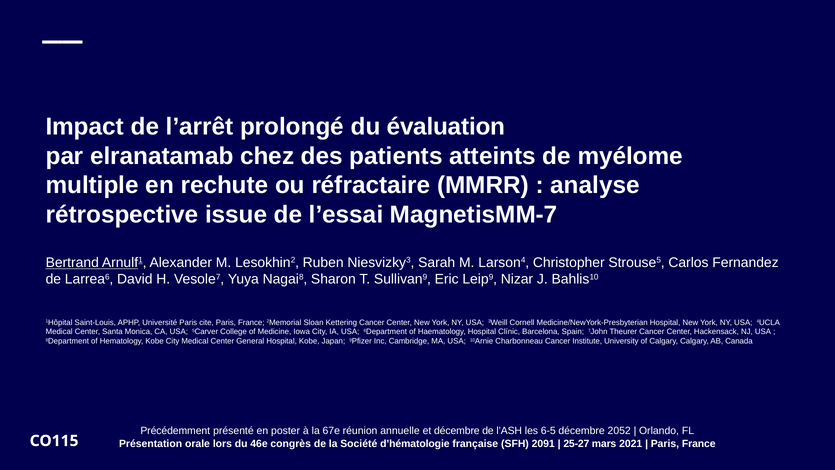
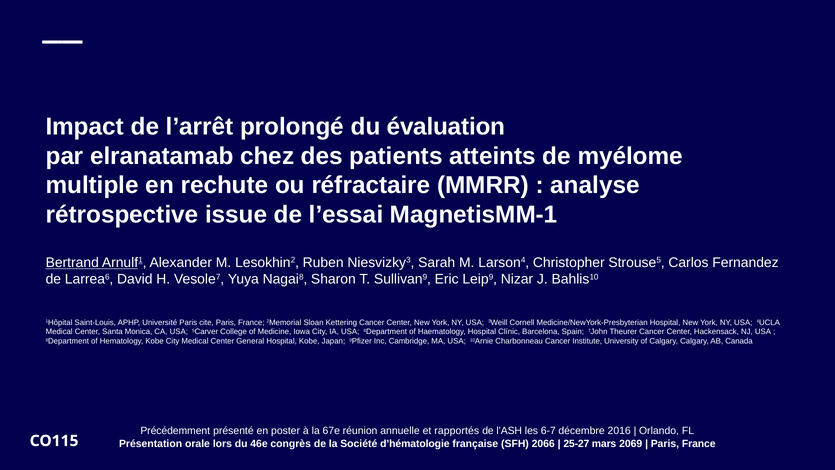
MagnetisMM-7: MagnetisMM-7 -> MagnetisMM-1
et décembre: décembre -> rapportés
6-5: 6-5 -> 6-7
2052: 2052 -> 2016
2091: 2091 -> 2066
2021: 2021 -> 2069
